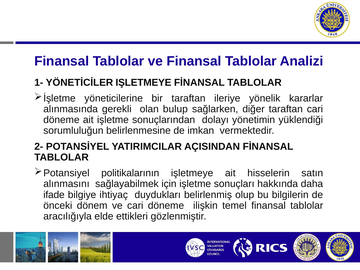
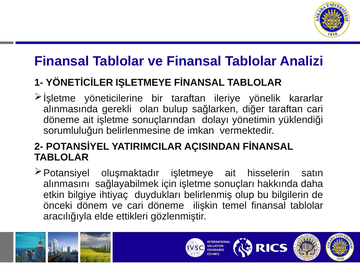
politikalarının: politikalarının -> oluşmaktadır
ifade: ifade -> etkin
